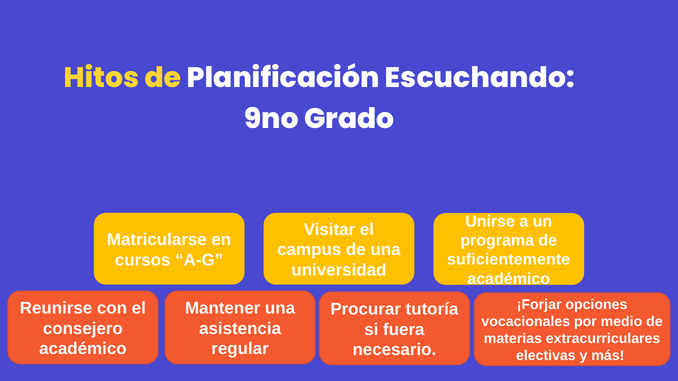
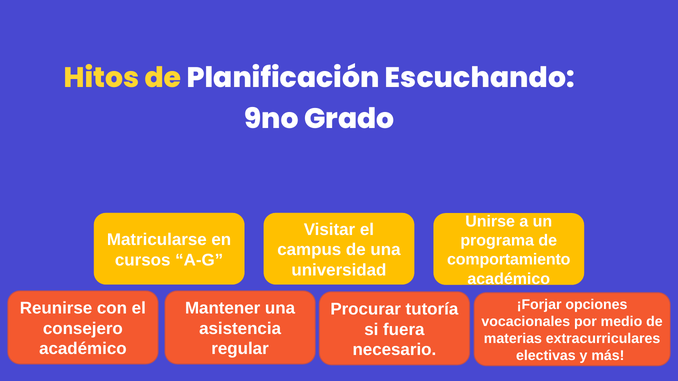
suficientemente: suficientemente -> comportamiento
